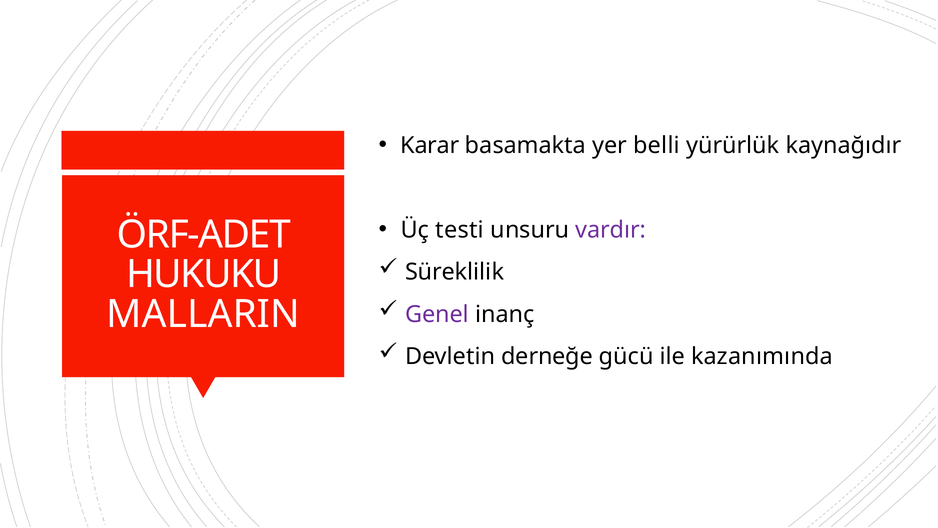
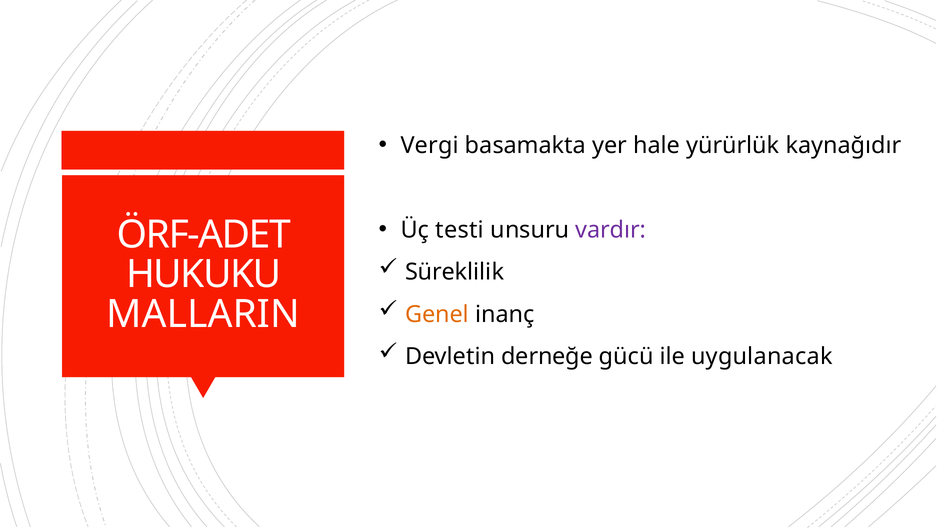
Karar: Karar -> Vergi
belli: belli -> hale
Genel colour: purple -> orange
kazanımında: kazanımında -> uygulanacak
